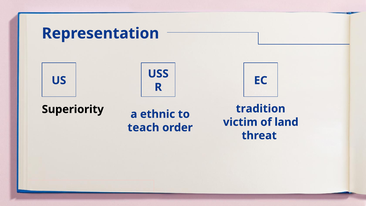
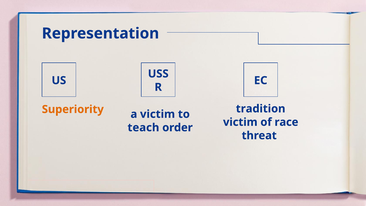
Superiority colour: black -> orange
a ethnic: ethnic -> victim
land: land -> race
